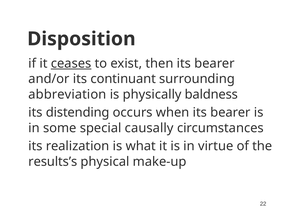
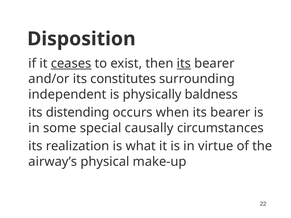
its at (184, 63) underline: none -> present
continuant: continuant -> constitutes
abbreviation: abbreviation -> independent
results’s: results’s -> airway’s
